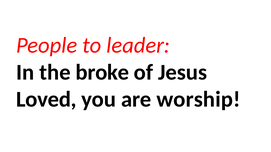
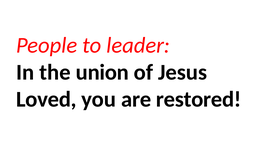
broke: broke -> union
worship: worship -> restored
